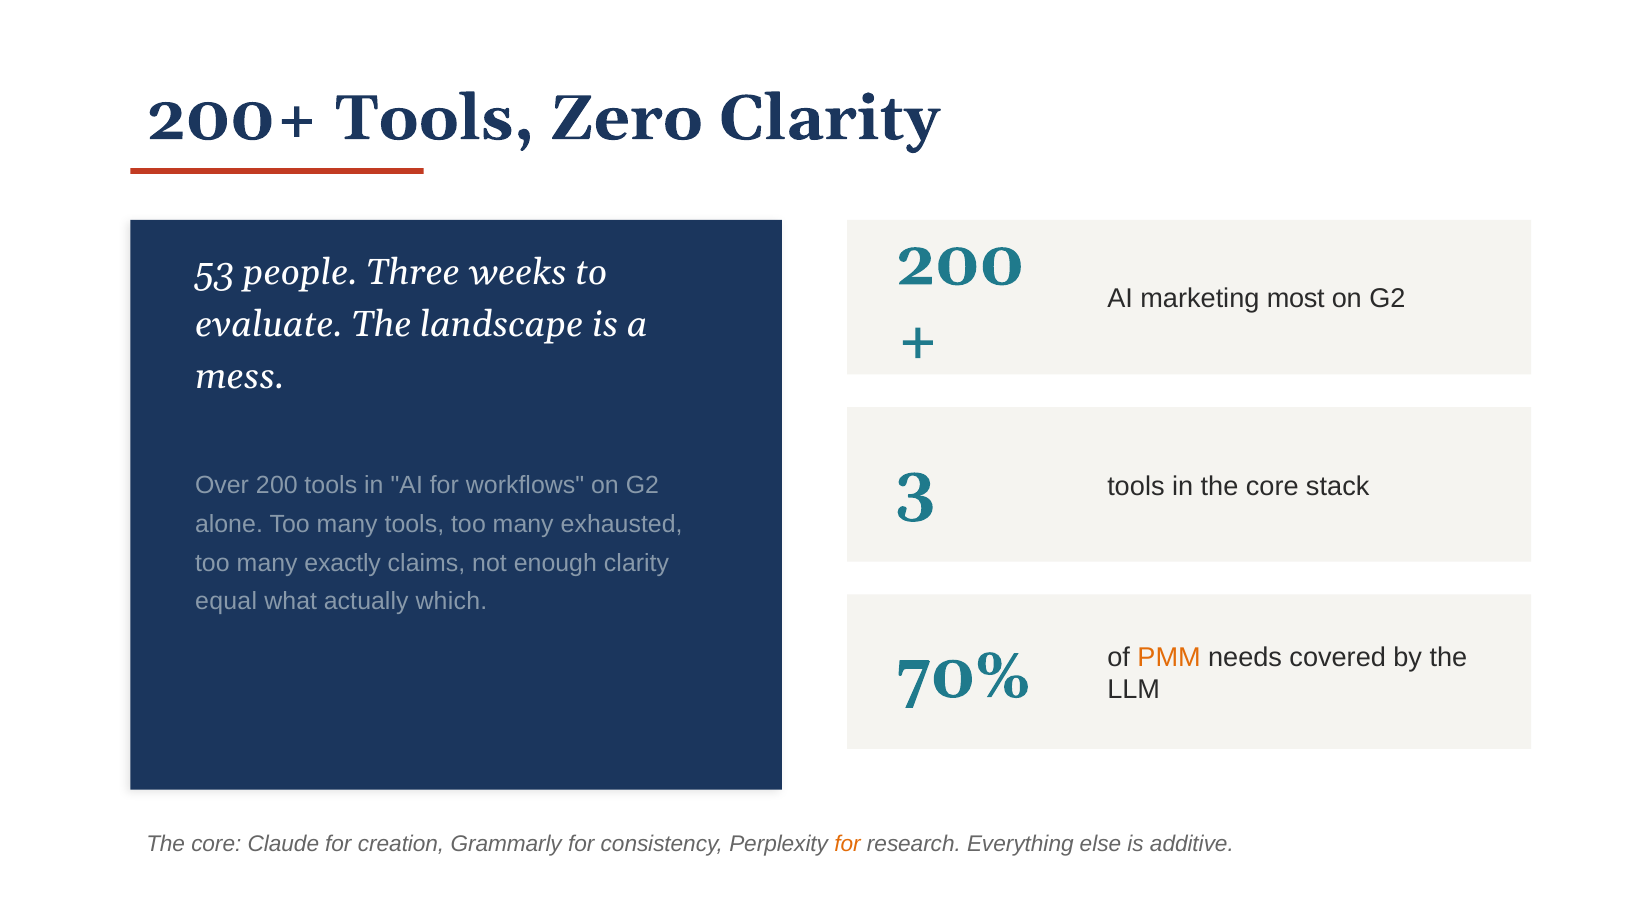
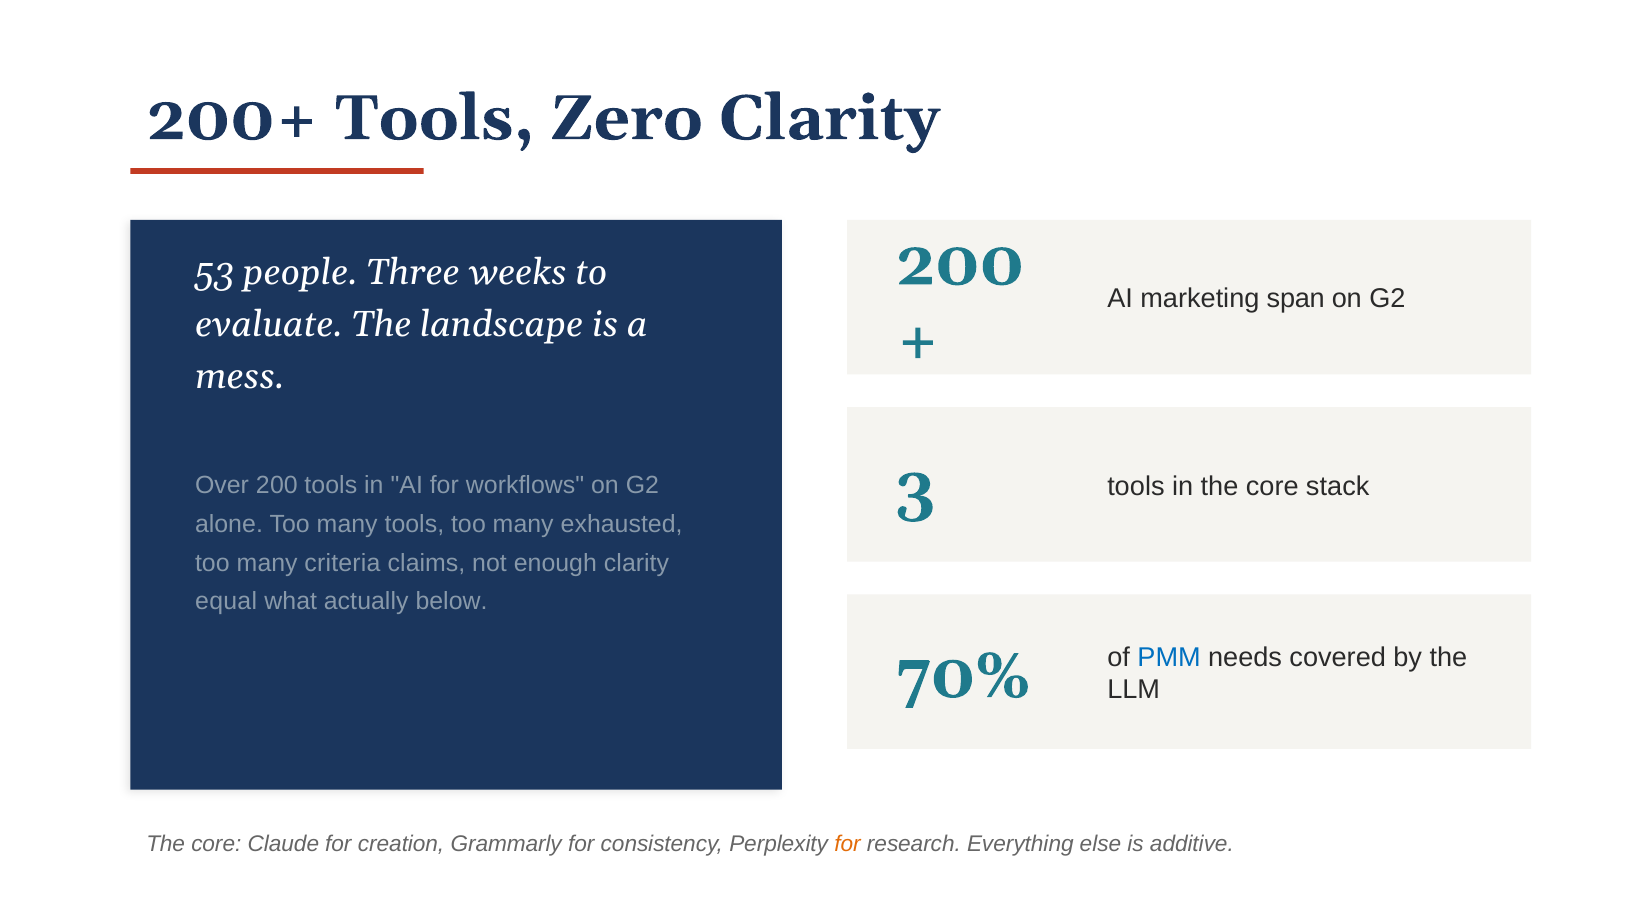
most: most -> span
exactly: exactly -> criteria
which: which -> below
PMM colour: orange -> blue
